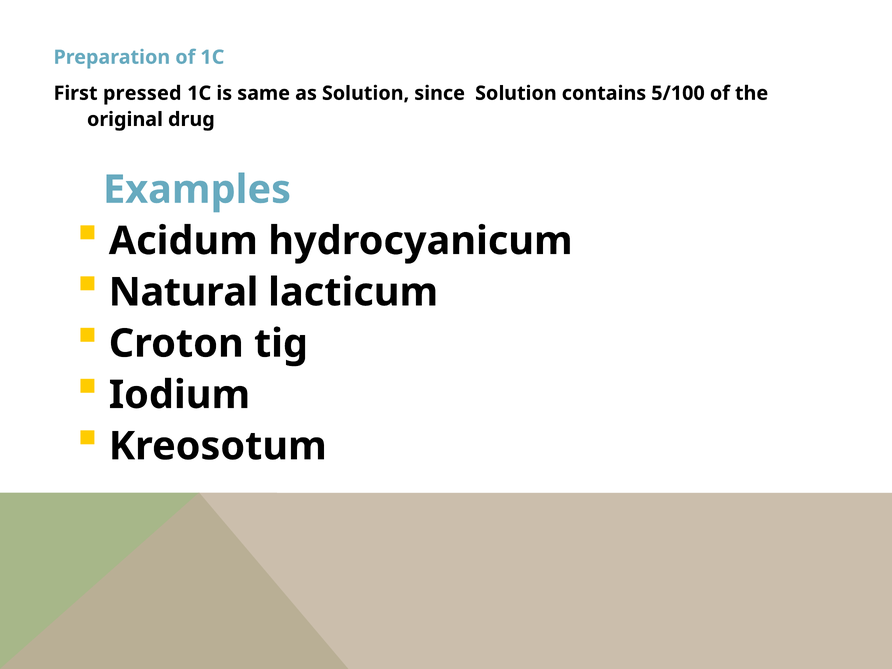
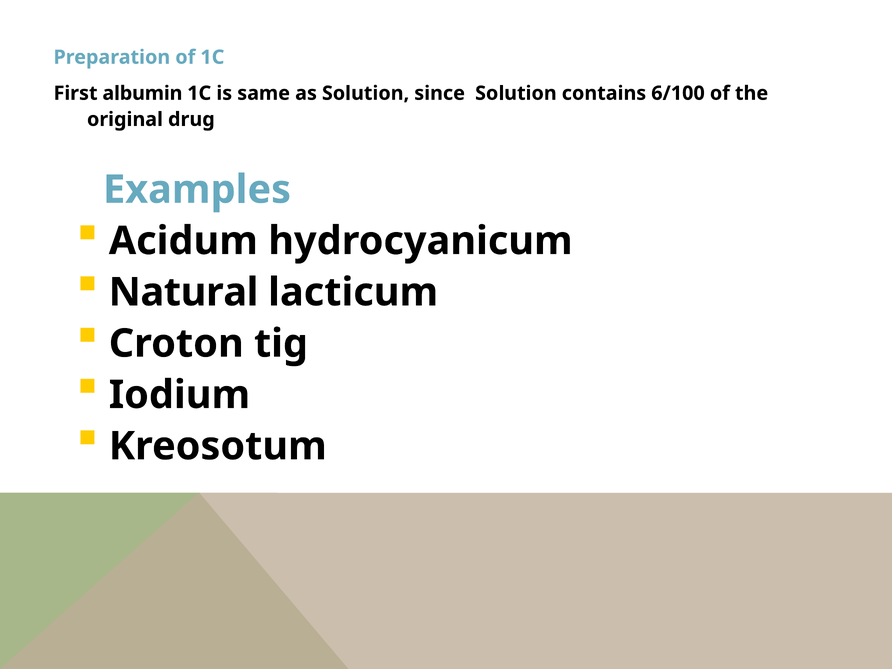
pressed: pressed -> albumin
5/100: 5/100 -> 6/100
